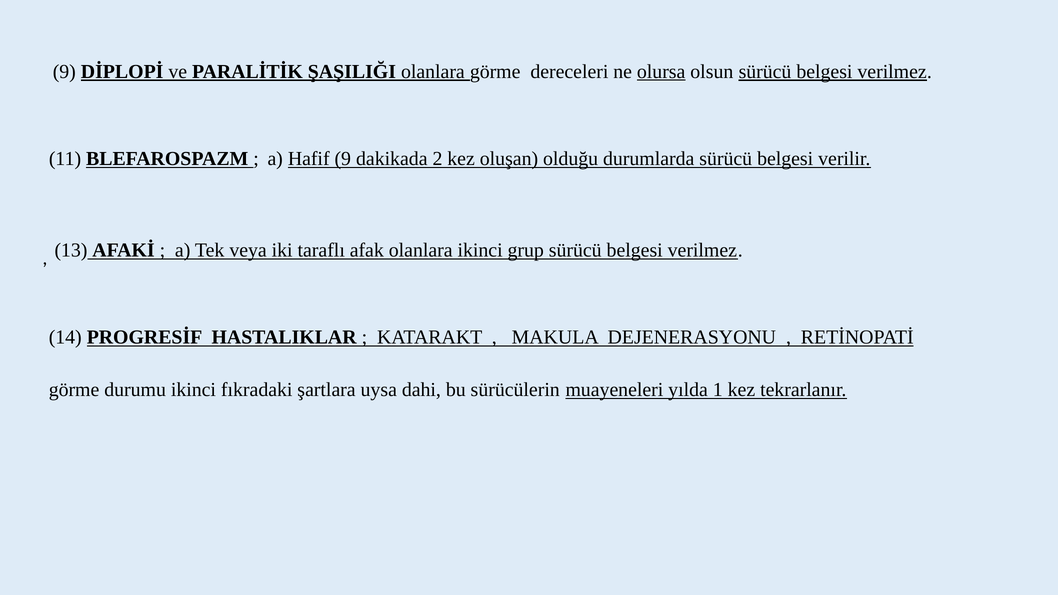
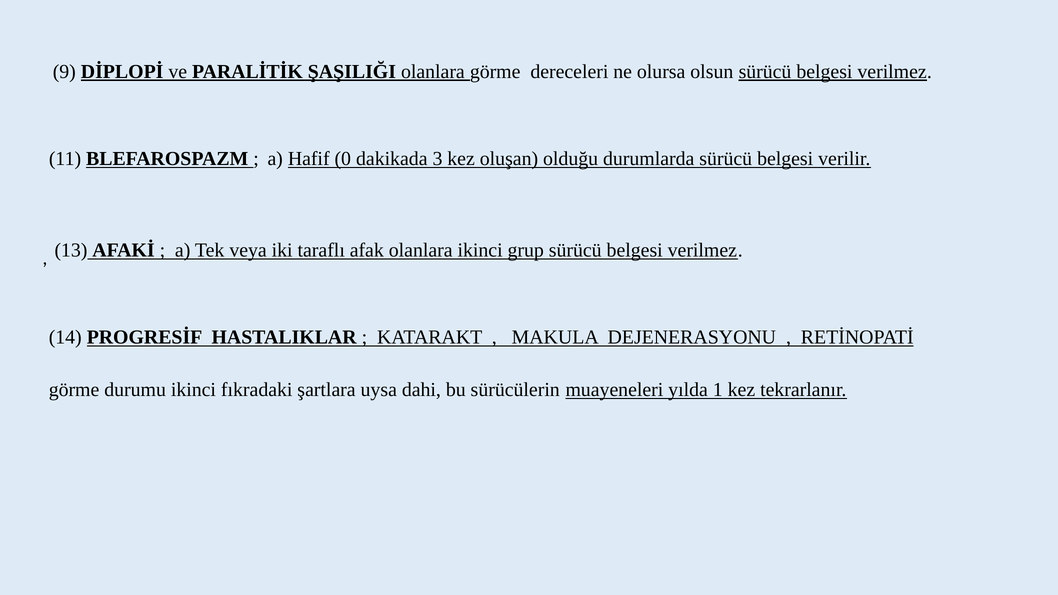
olursa underline: present -> none
Hafif 9: 9 -> 0
2: 2 -> 3
